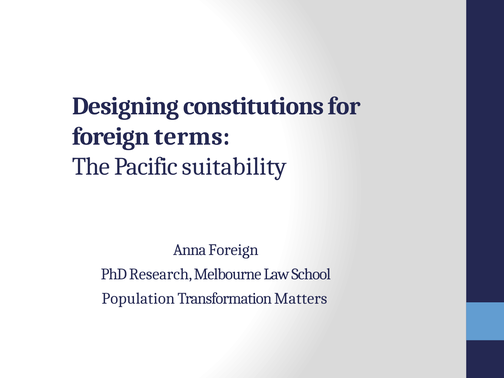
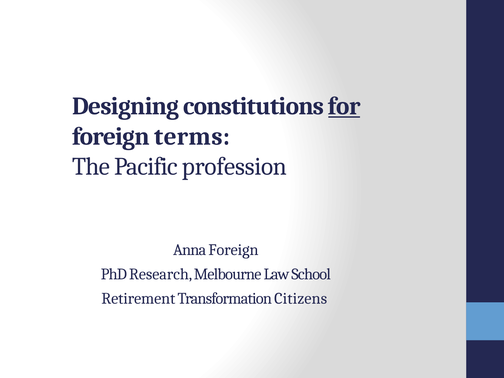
for underline: none -> present
suitability: suitability -> profession
Population: Population -> Retirement
Matters: Matters -> Citizens
